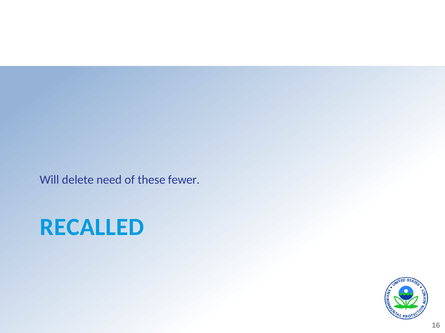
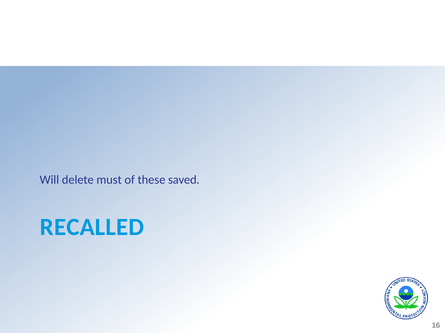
need: need -> must
fewer: fewer -> saved
